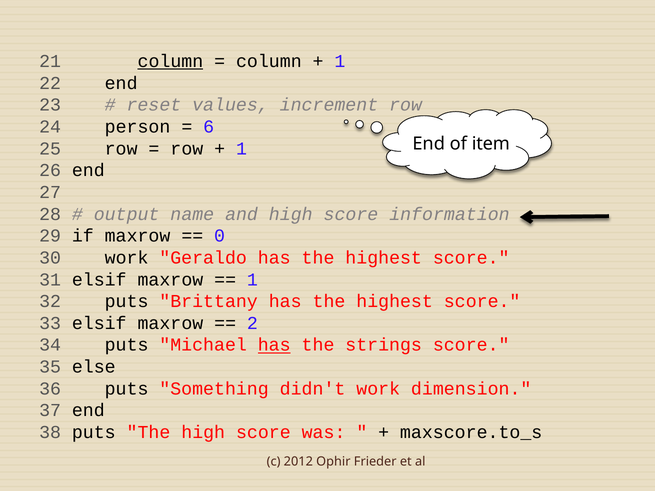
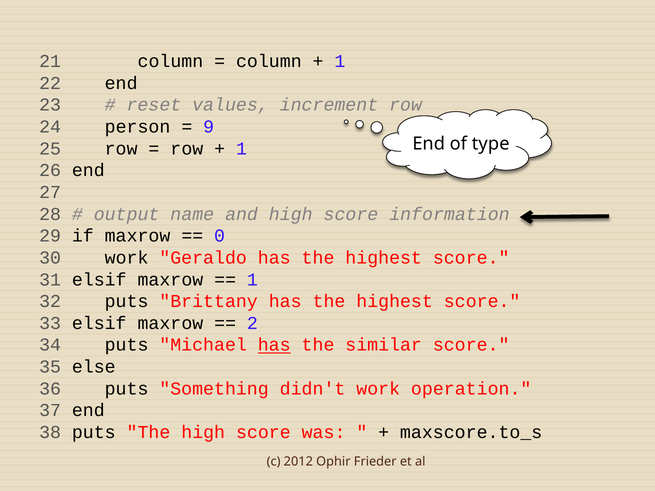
column at (170, 61) underline: present -> none
6: 6 -> 9
item: item -> type
strings: strings -> similar
dimension: dimension -> operation
